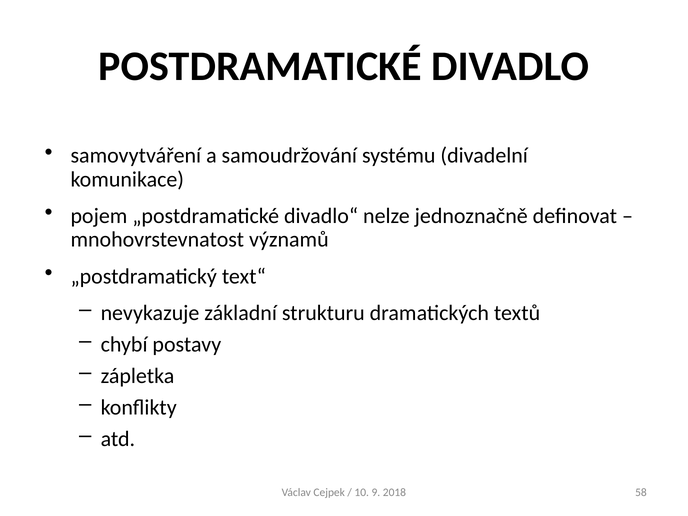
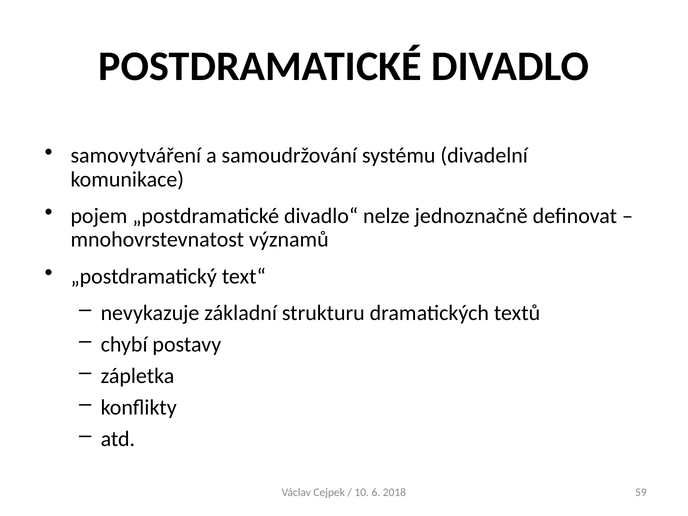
9: 9 -> 6
58: 58 -> 59
